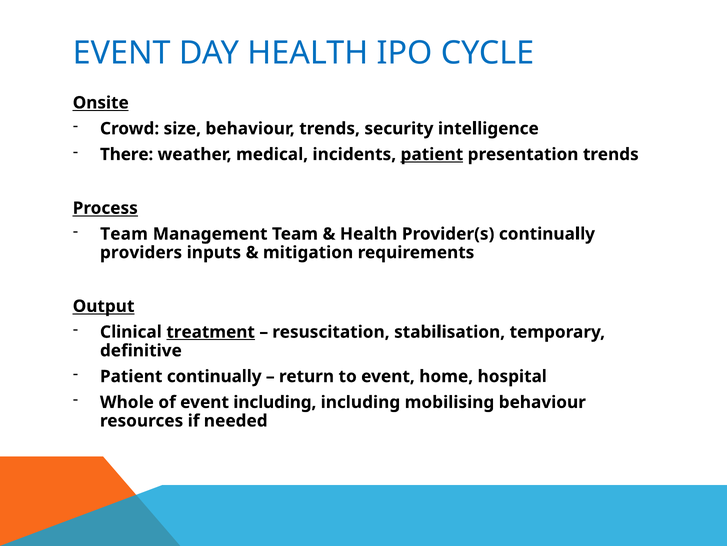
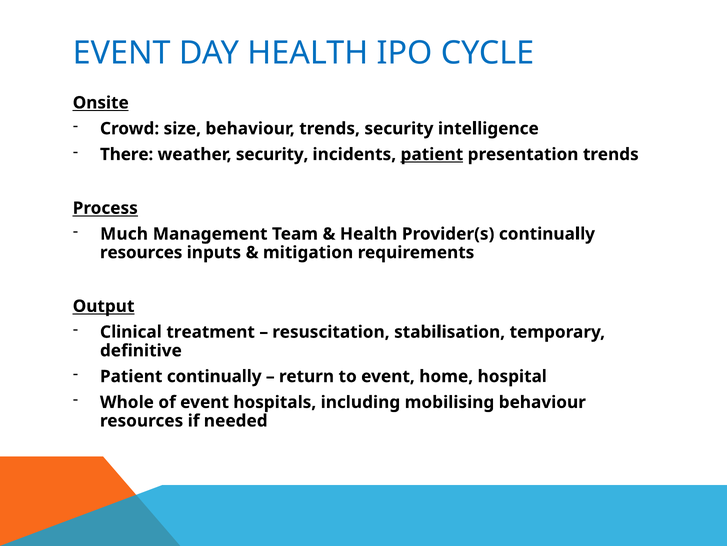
weather medical: medical -> security
Team at (124, 234): Team -> Much
providers at (141, 252): providers -> resources
treatment underline: present -> none
event including: including -> hospitals
